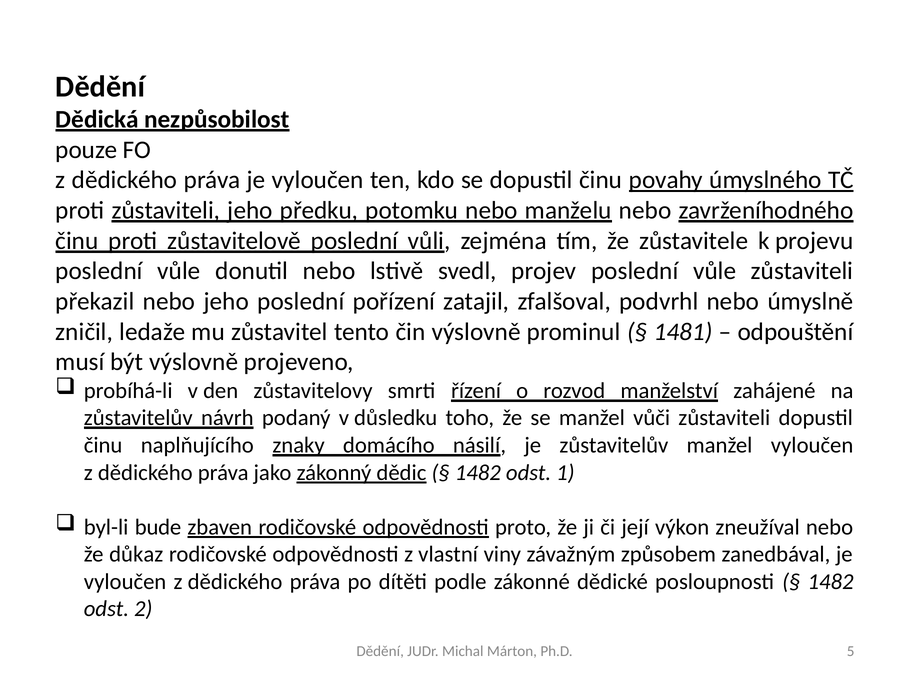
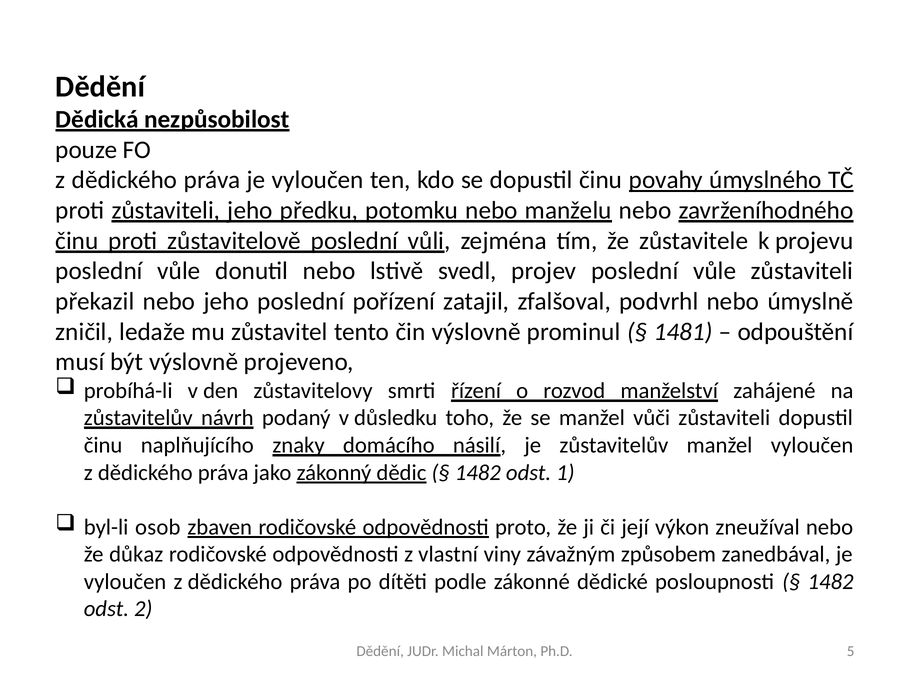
bude: bude -> osob
